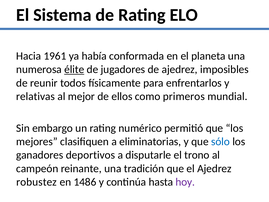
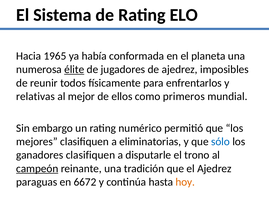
1961: 1961 -> 1965
ganadores deportivos: deportivos -> clasifiquen
campeón underline: none -> present
robustez: robustez -> paraguas
1486: 1486 -> 6672
hoy colour: purple -> orange
